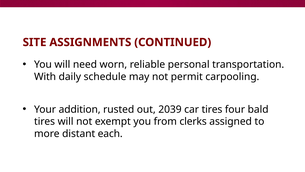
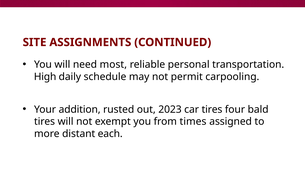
worn: worn -> most
With: With -> High
2039: 2039 -> 2023
clerks: clerks -> times
